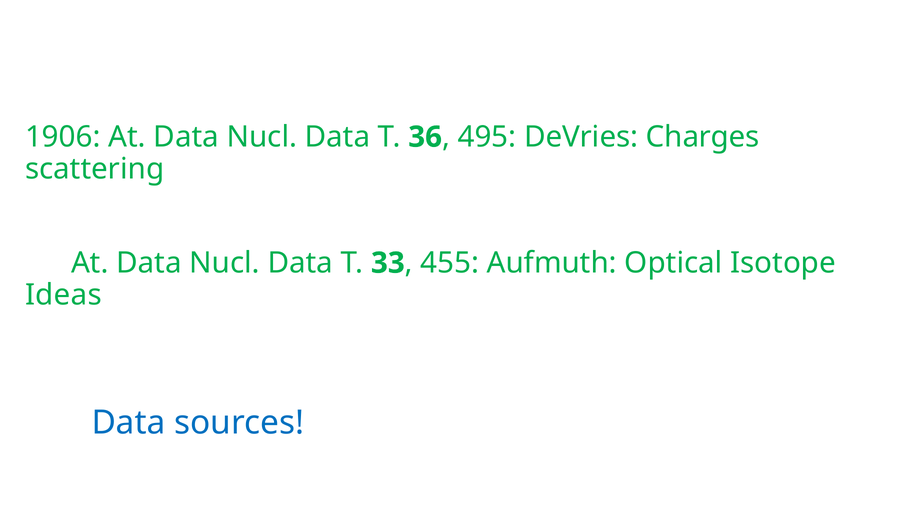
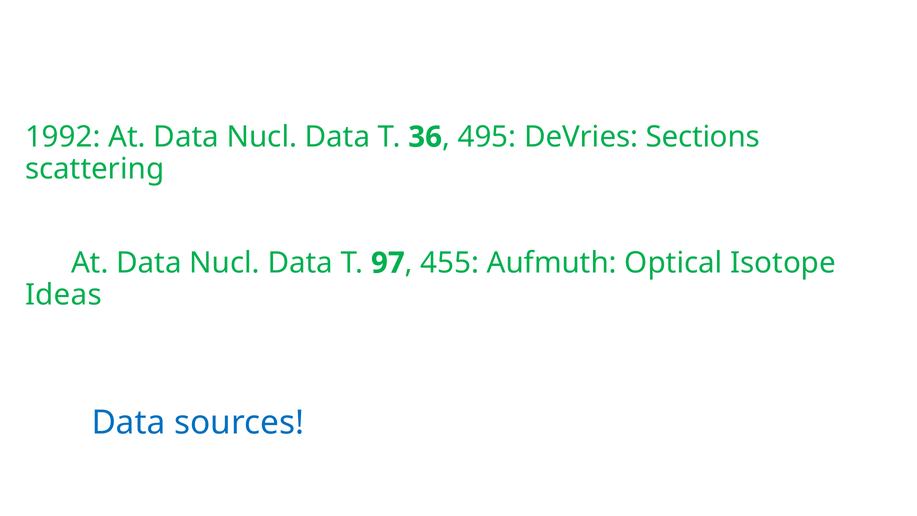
1906: 1906 -> 1992
Charges: Charges -> Sections
33: 33 -> 97
